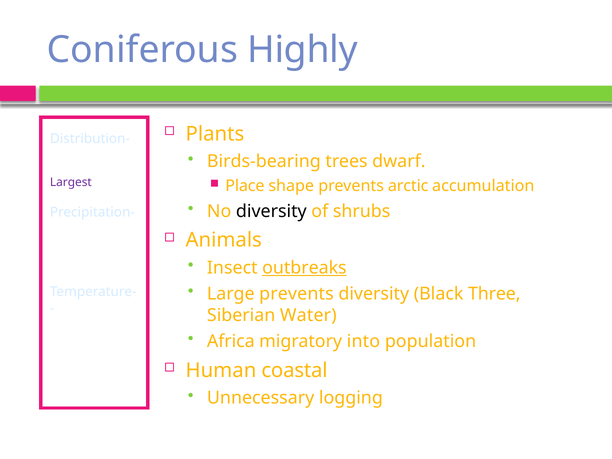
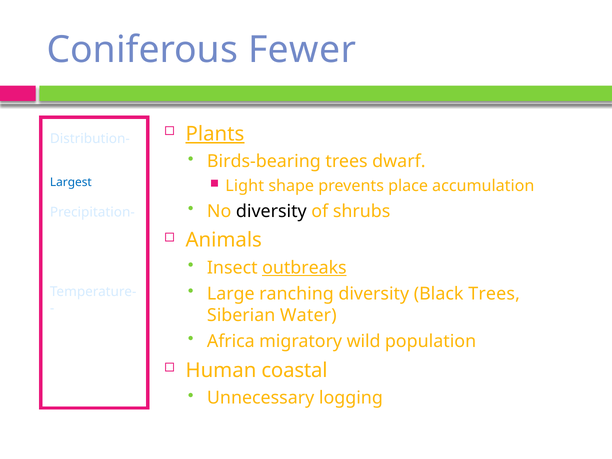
Highly: Highly -> Fewer
Plants underline: none -> present
Largest colour: purple -> blue
Place: Place -> Light
arctic: arctic -> place
Large prevents: prevents -> ranching
Black Three: Three -> Trees
into: into -> wild
